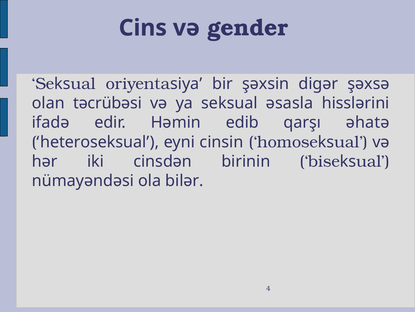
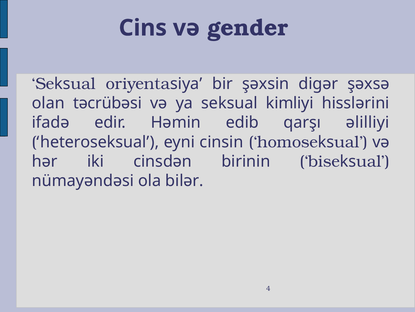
əsasla: əsasla -> kimliyi
əhatə: əhatə -> əlilliyi
